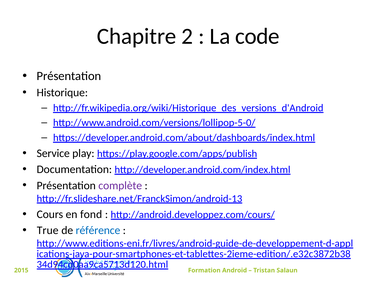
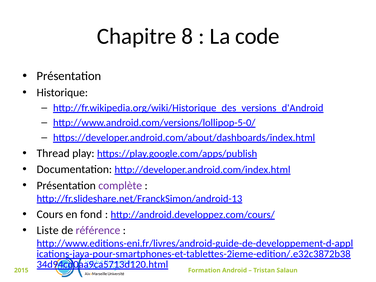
2: 2 -> 8
Service: Service -> Thread
True: True -> Liste
référence colour: blue -> purple
